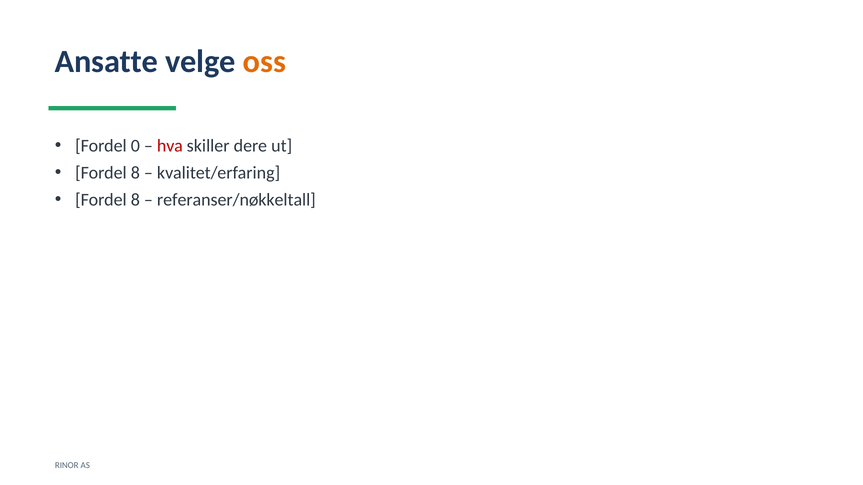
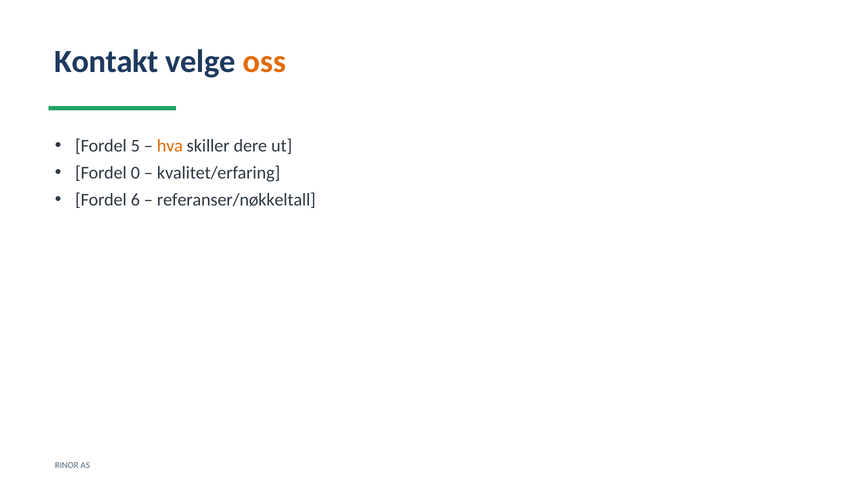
Ansatte: Ansatte -> Kontakt
0: 0 -> 5
hva colour: red -> orange
8 at (135, 173): 8 -> 0
8 at (135, 200): 8 -> 6
